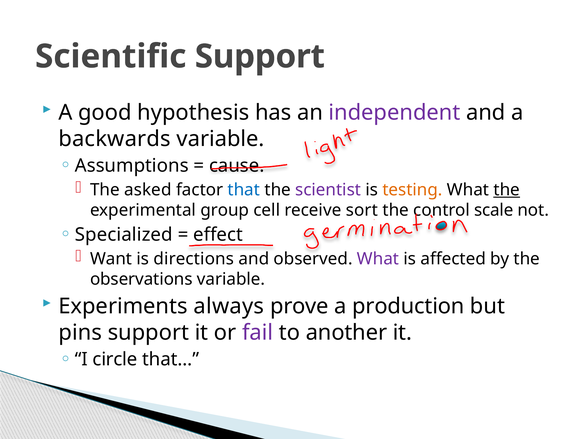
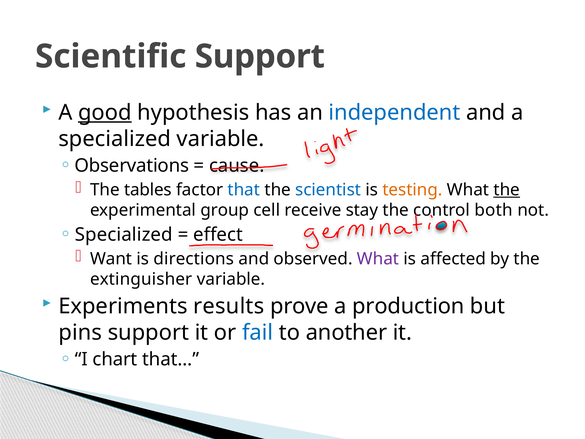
good underline: none -> present
independent colour: purple -> blue
backwards at (115, 139): backwards -> specialized
Assumptions: Assumptions -> Observations
asked: asked -> tables
scientist colour: purple -> blue
sort: sort -> stay
scale: scale -> both
observations: observations -> extinguisher
always: always -> results
fail colour: purple -> blue
circle: circle -> chart
